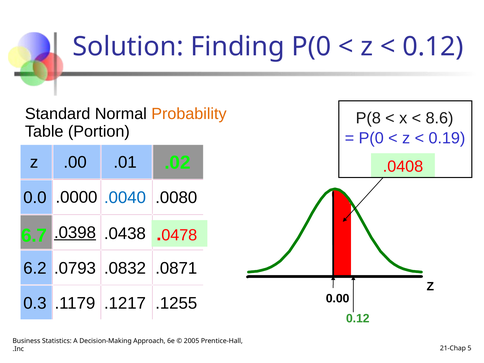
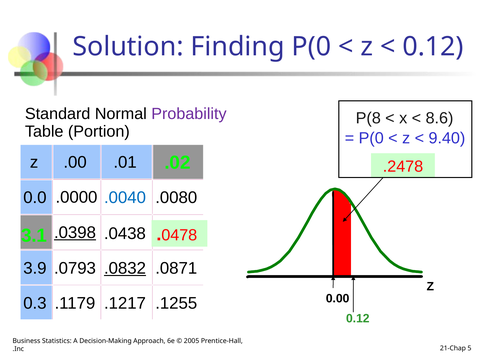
Probability colour: orange -> purple
0.19: 0.19 -> 9.40
.0408: .0408 -> .2478
6.7: 6.7 -> 3.1
6.2: 6.2 -> 3.9
.0832 underline: none -> present
